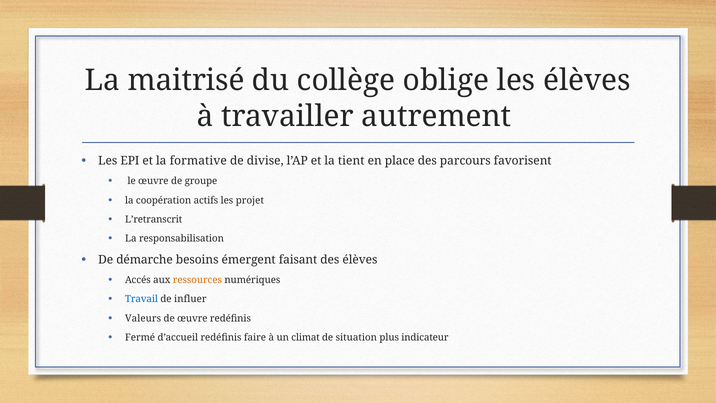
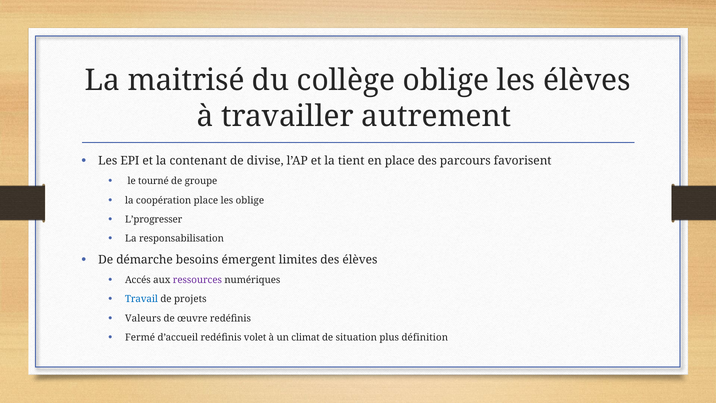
formative: formative -> contenant
le œuvre: œuvre -> tourné
coopération actifs: actifs -> place
les projet: projet -> oblige
L’retranscrit: L’retranscrit -> L’progresser
faisant: faisant -> limites
ressources colour: orange -> purple
influer: influer -> projets
faire: faire -> volet
indicateur: indicateur -> définition
